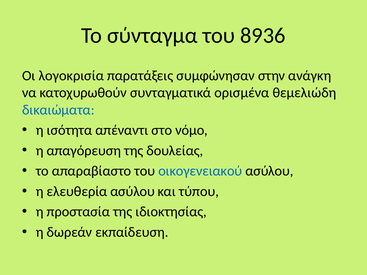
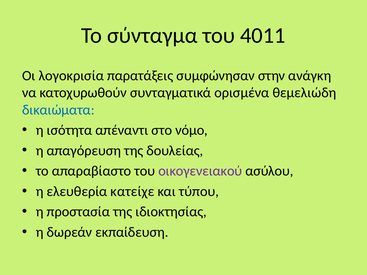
8936: 8936 -> 4011
οικογενειακού colour: blue -> purple
ελευθερία ασύλου: ασύλου -> κατείχε
